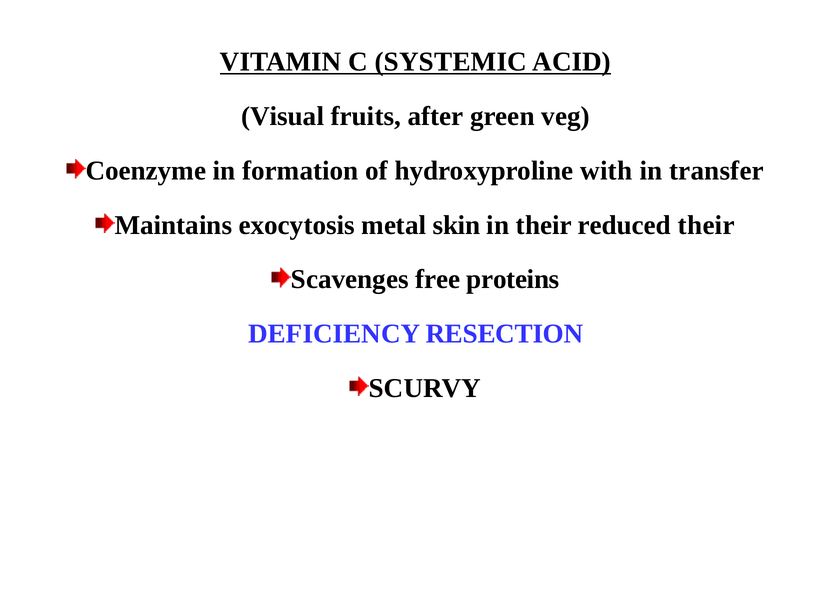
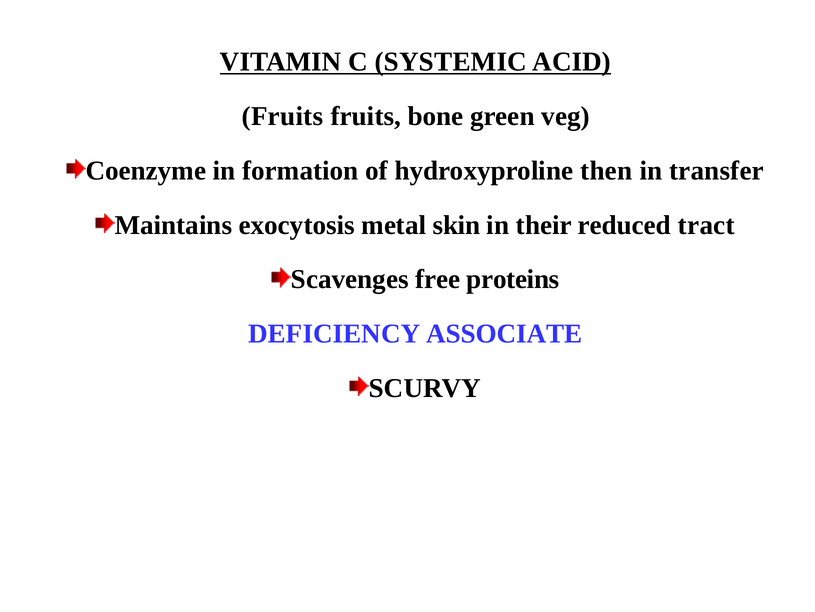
Visual at (283, 116): Visual -> Fruits
after: after -> bone
with: with -> then
reduced their: their -> tract
RESECTION: RESECTION -> ASSOCIATE
